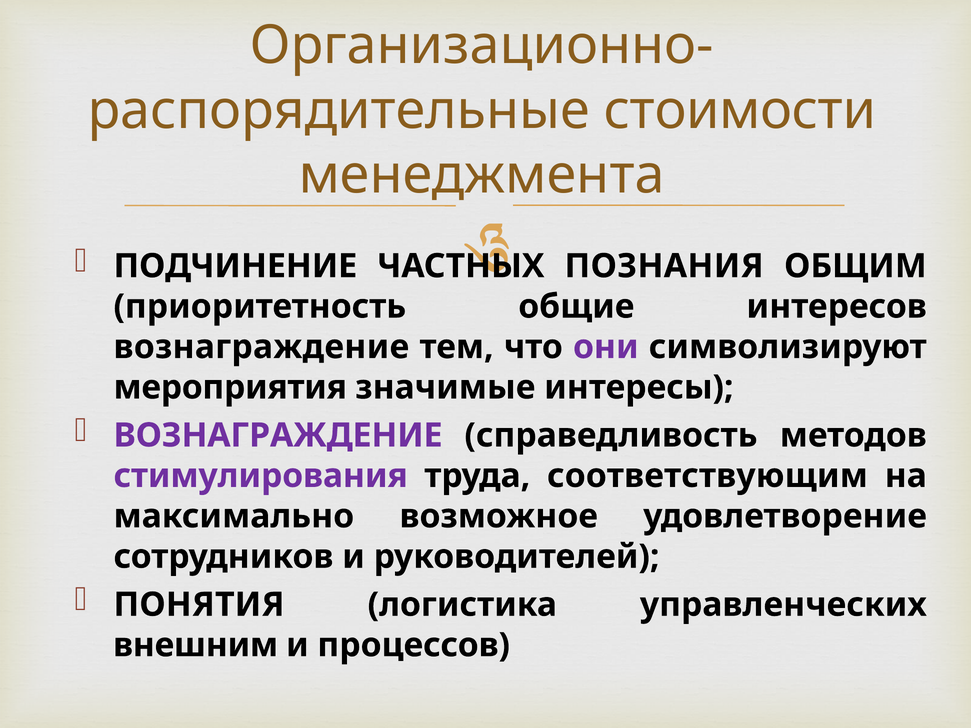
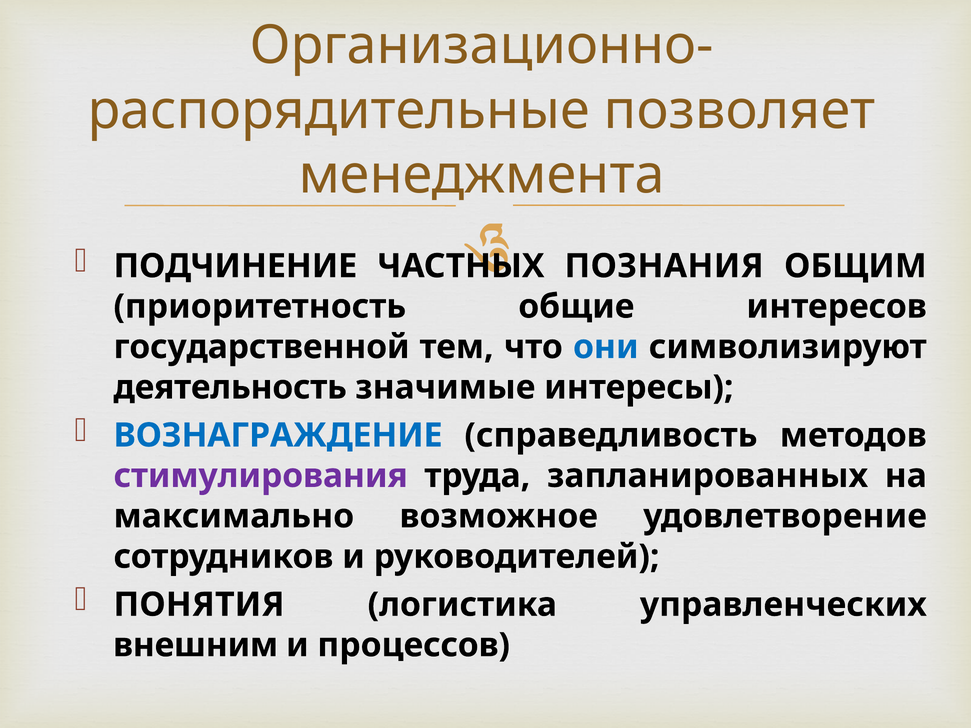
стоимости: стоимости -> позволяет
вознаграждение at (261, 347): вознаграждение -> государственной
они colour: purple -> blue
мероприятия: мероприятия -> деятельность
ВОЗНАГРАЖДЕНИЕ at (278, 436) colour: purple -> blue
соответствующим: соответствующим -> запланированных
